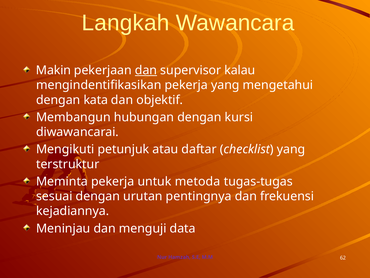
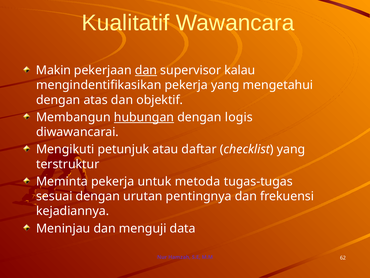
Langkah: Langkah -> Kualitatif
kata: kata -> atas
hubungan underline: none -> present
kursi: kursi -> logis
